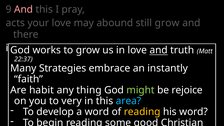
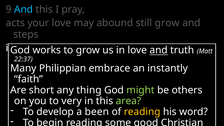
And at (24, 9) colour: pink -> light blue
there: there -> steps
Strategies: Strategies -> Philippian
habit: habit -> short
rejoice: rejoice -> others
area colour: light blue -> light green
a word: word -> been
